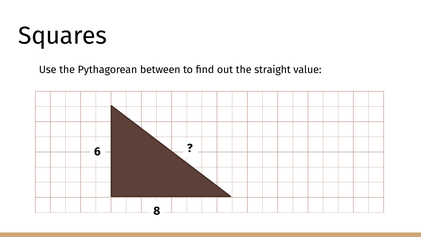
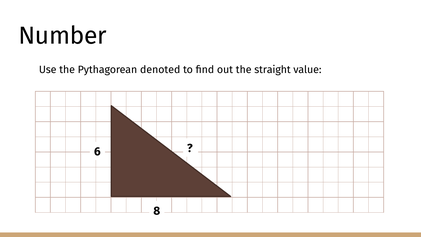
Squares: Squares -> Number
between: between -> denoted
